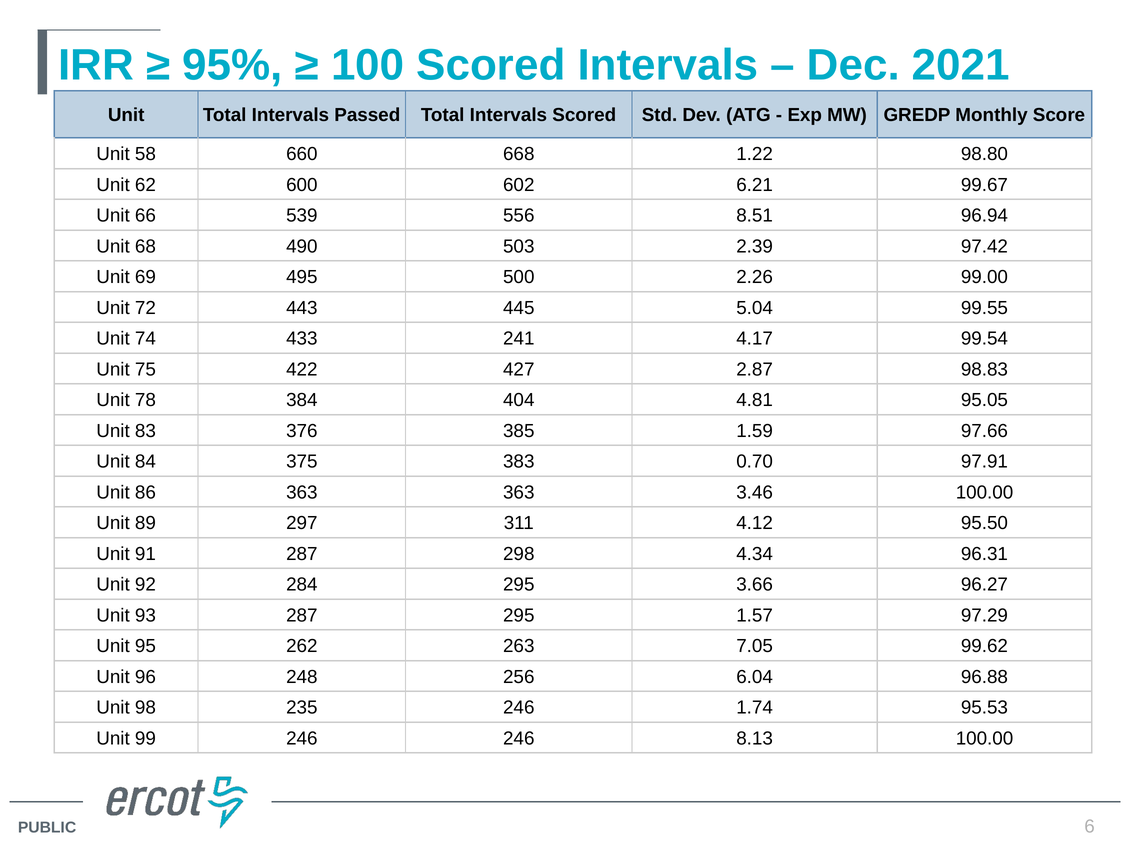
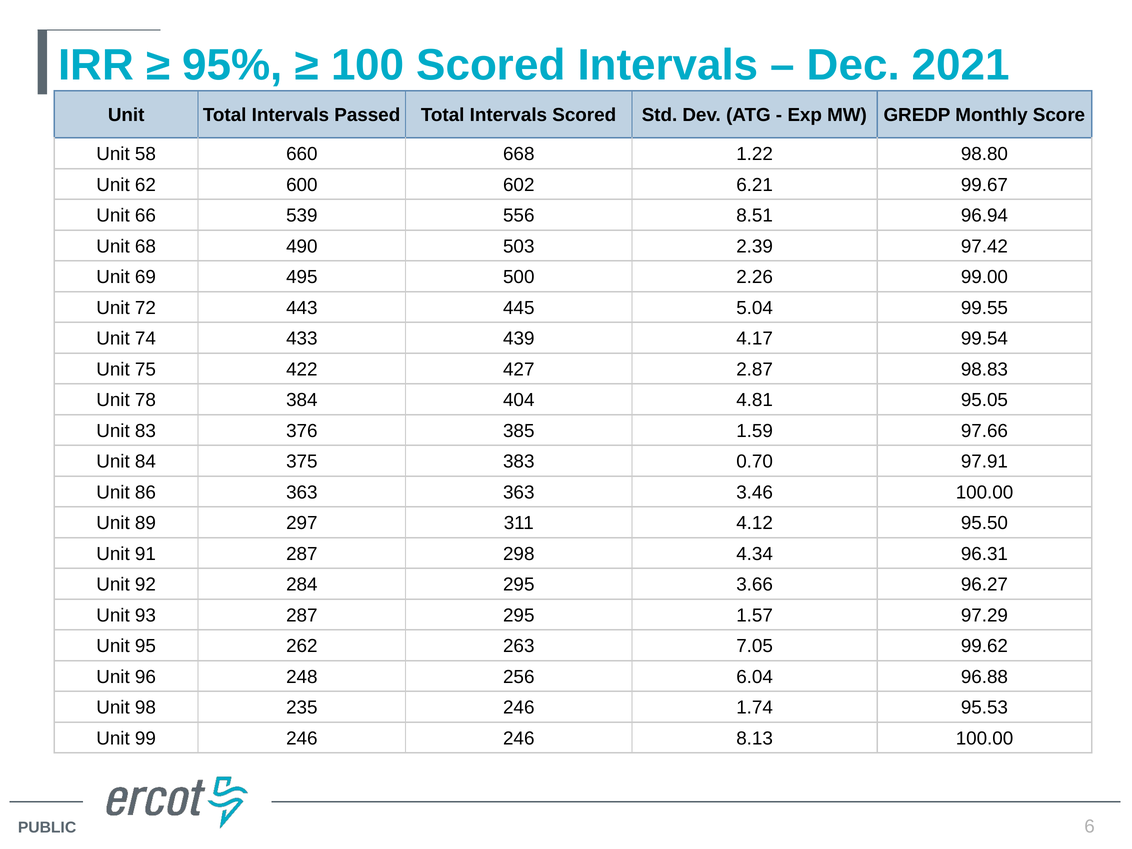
241: 241 -> 439
